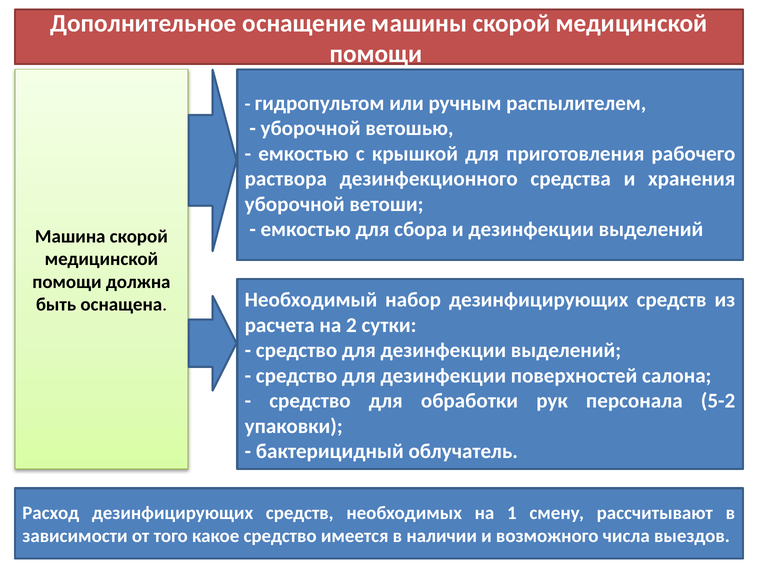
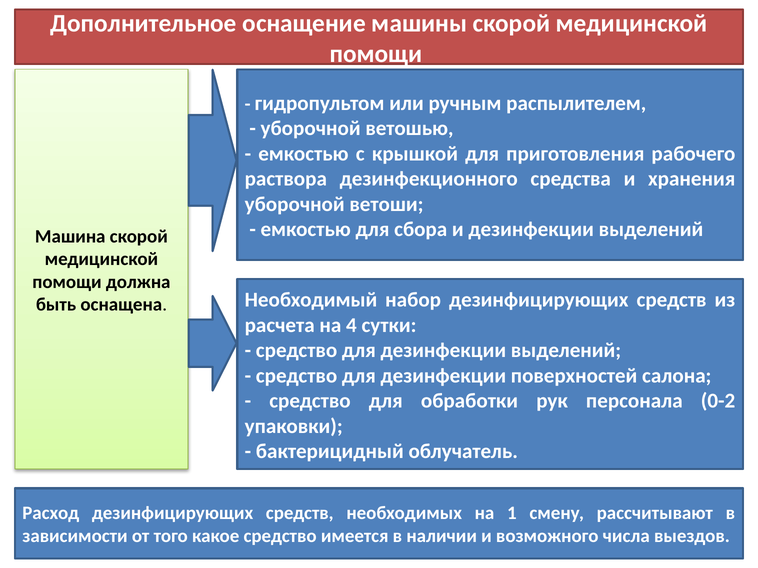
2: 2 -> 4
5-2: 5-2 -> 0-2
